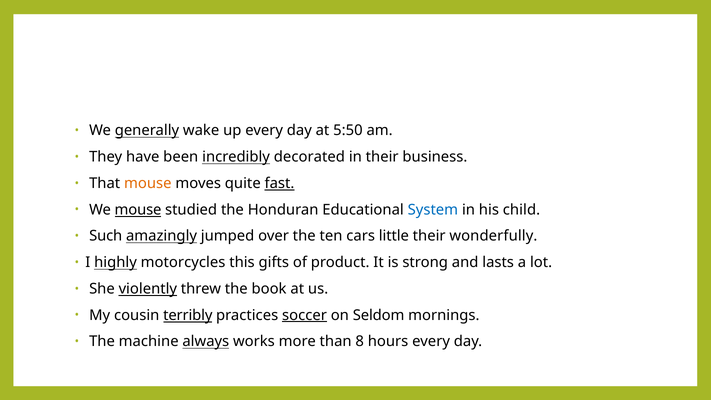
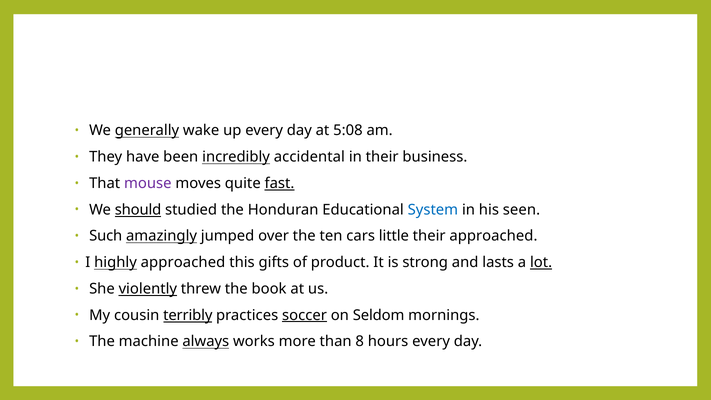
5:50: 5:50 -> 5:08
decorated: decorated -> accidental
mouse at (148, 183) colour: orange -> purple
We mouse: mouse -> should
child: child -> seen
their wonderfully: wonderfully -> approached
highly motorcycles: motorcycles -> approached
lot underline: none -> present
